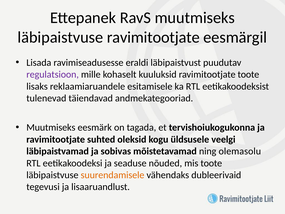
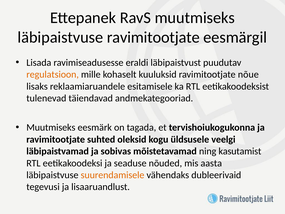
regulatsioon colour: purple -> orange
ravimitootjate toote: toote -> nõue
olemasolu: olemasolu -> kasutamist
mis toote: toote -> aasta
